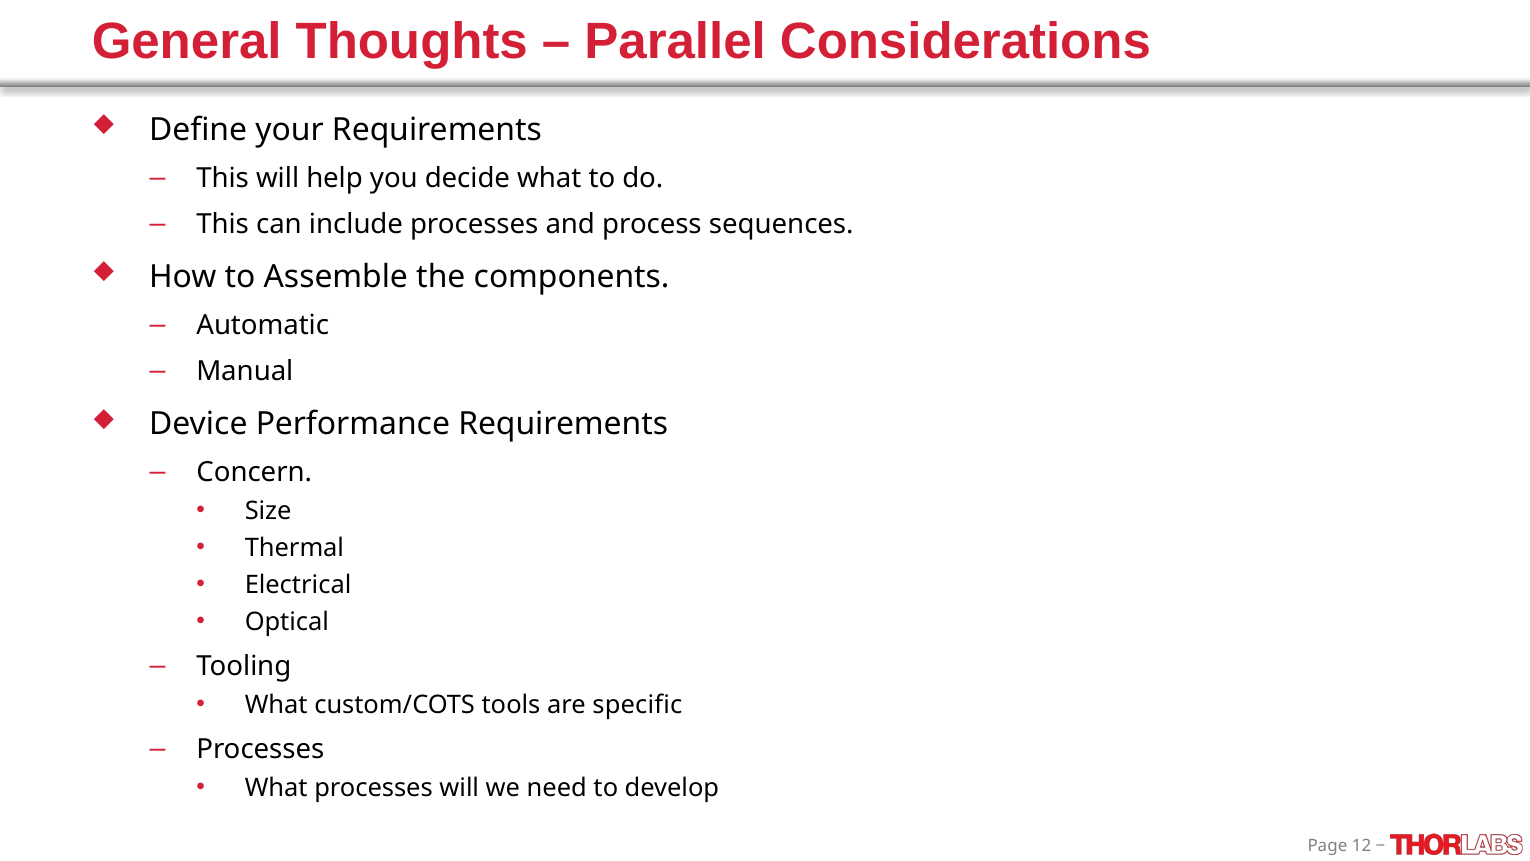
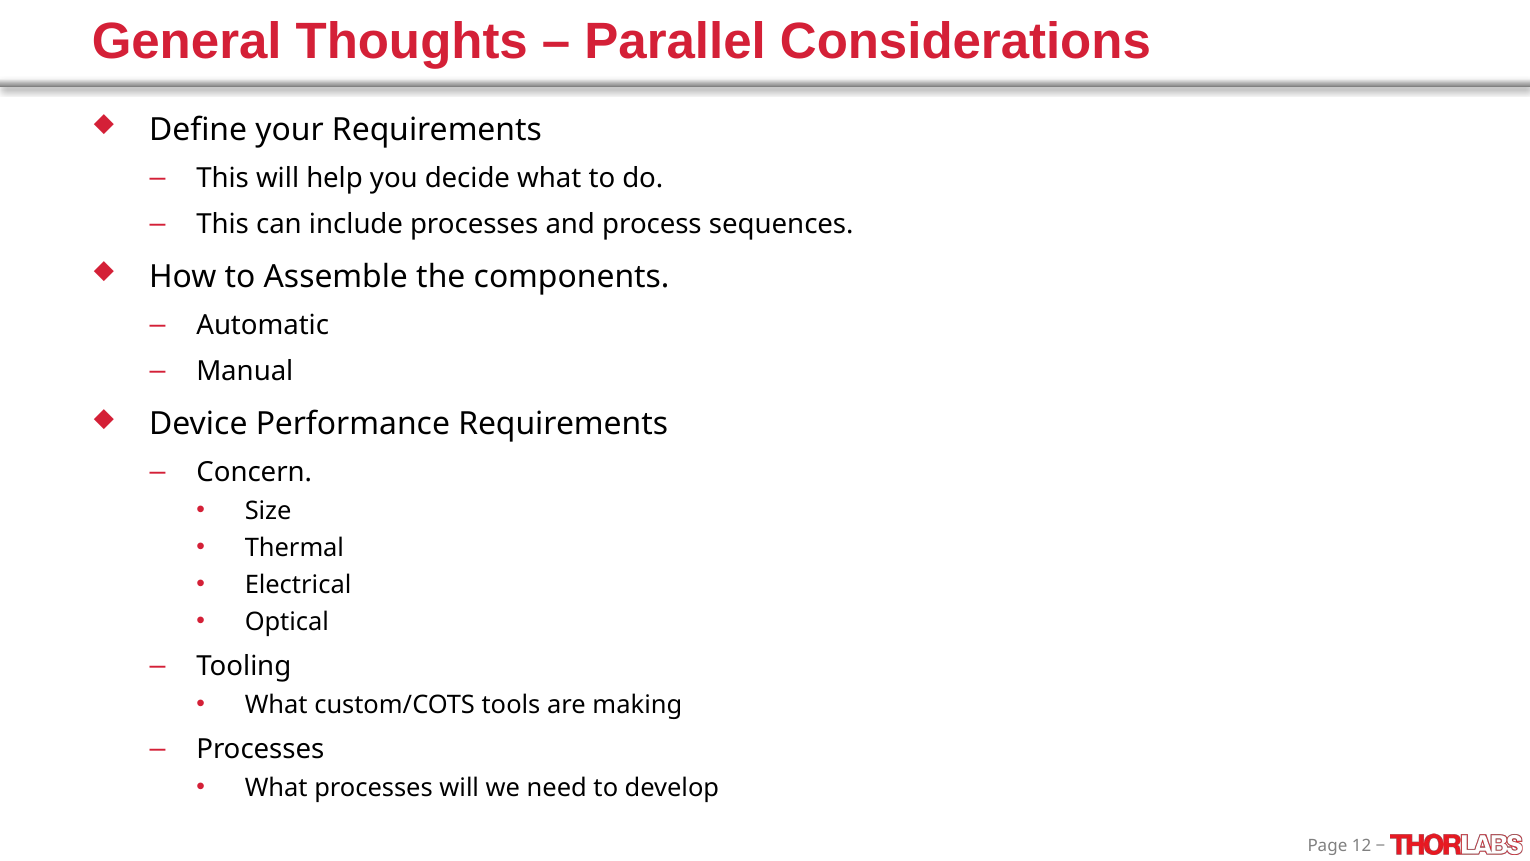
specific: specific -> making
